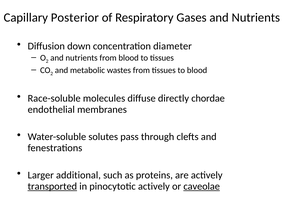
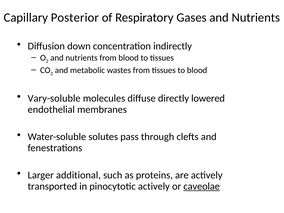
diameter: diameter -> indirectly
Race-soluble: Race-soluble -> Vary-soluble
chordae: chordae -> lowered
transported underline: present -> none
